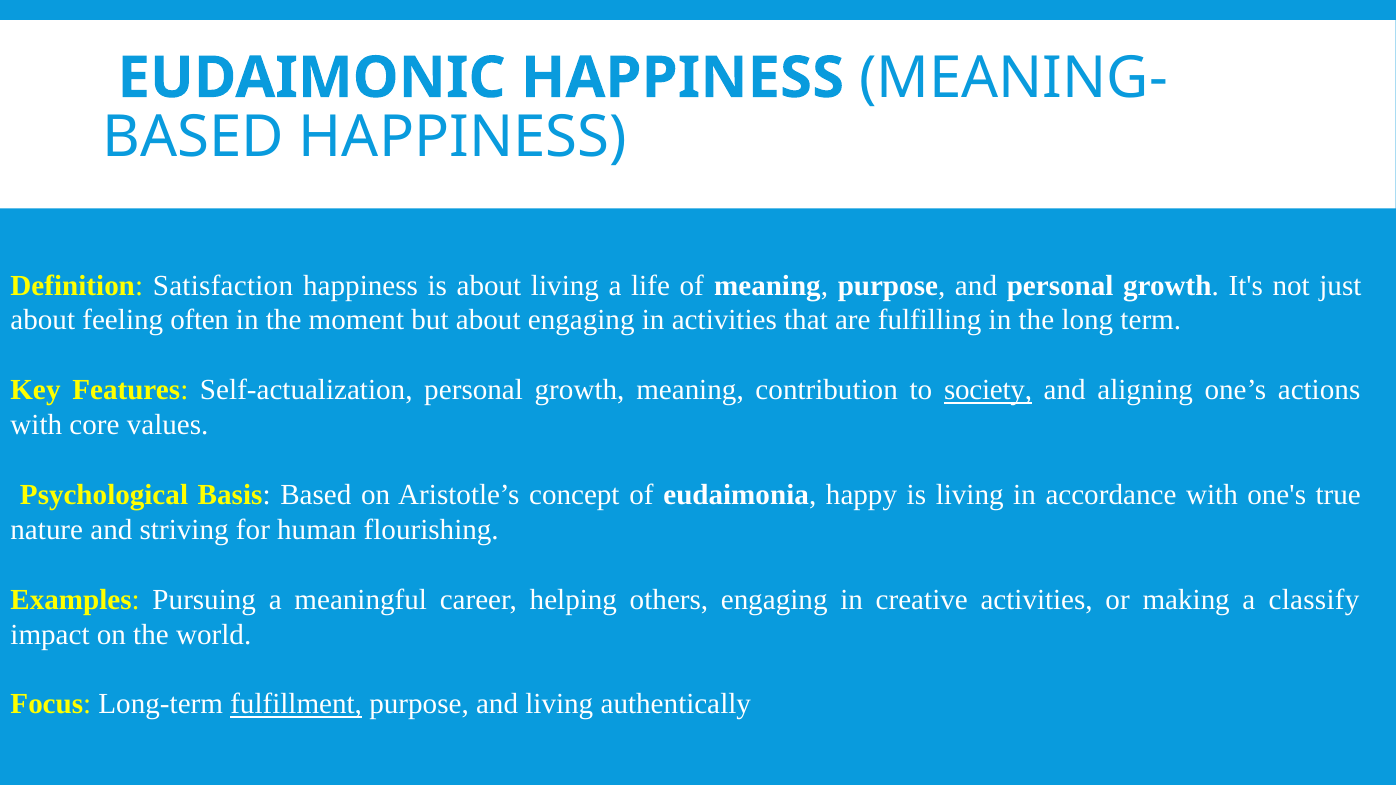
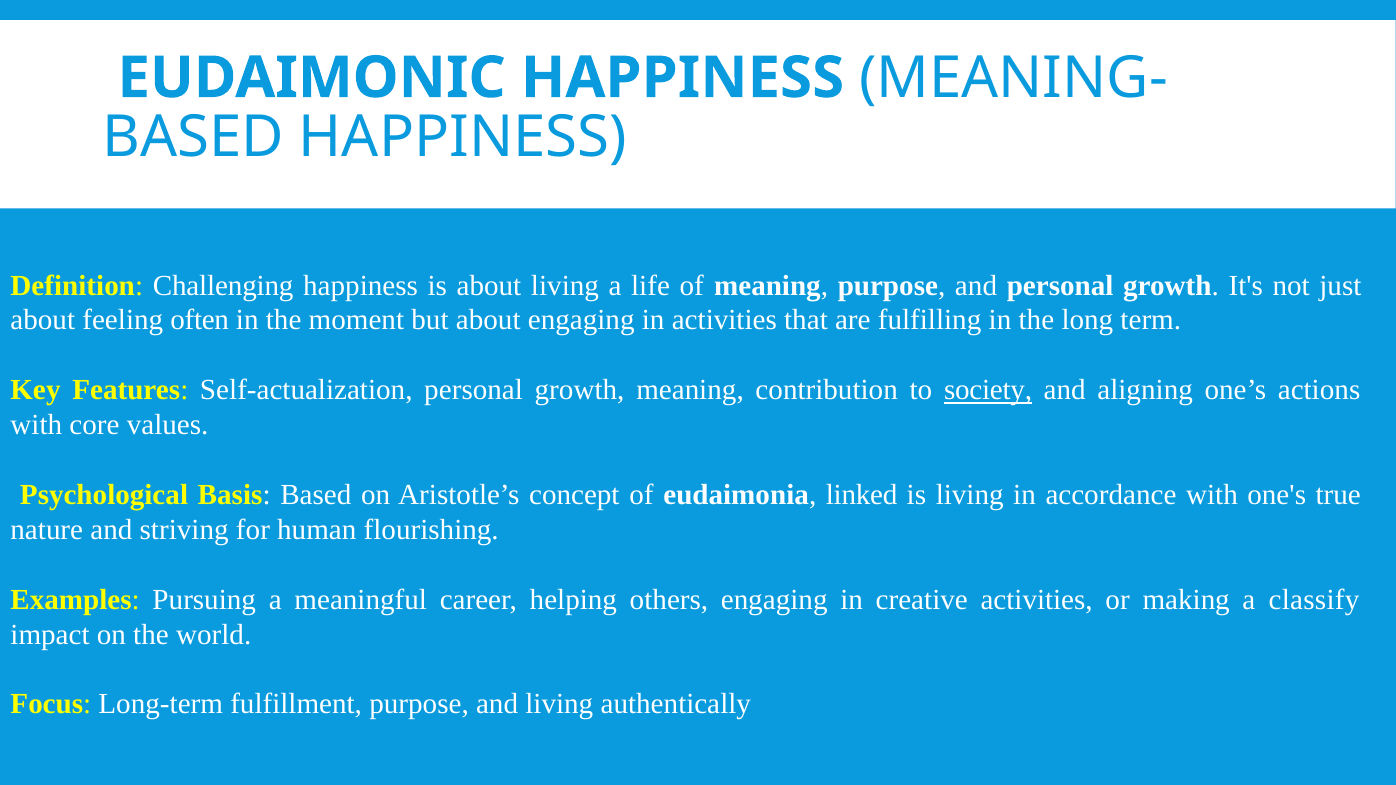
Satisfaction: Satisfaction -> Challenging
happy: happy -> linked
fulfillment underline: present -> none
